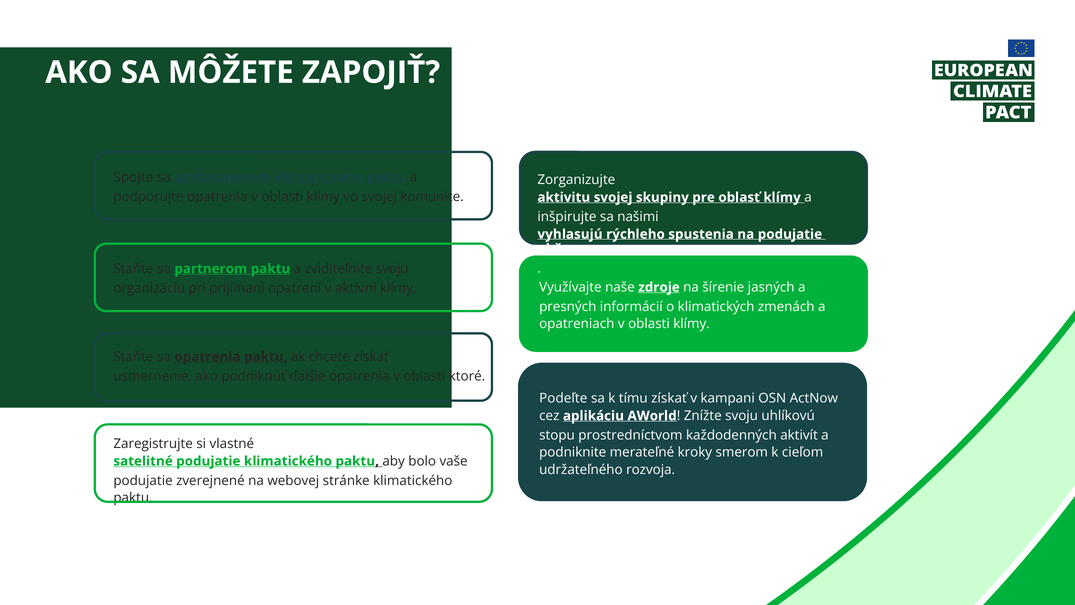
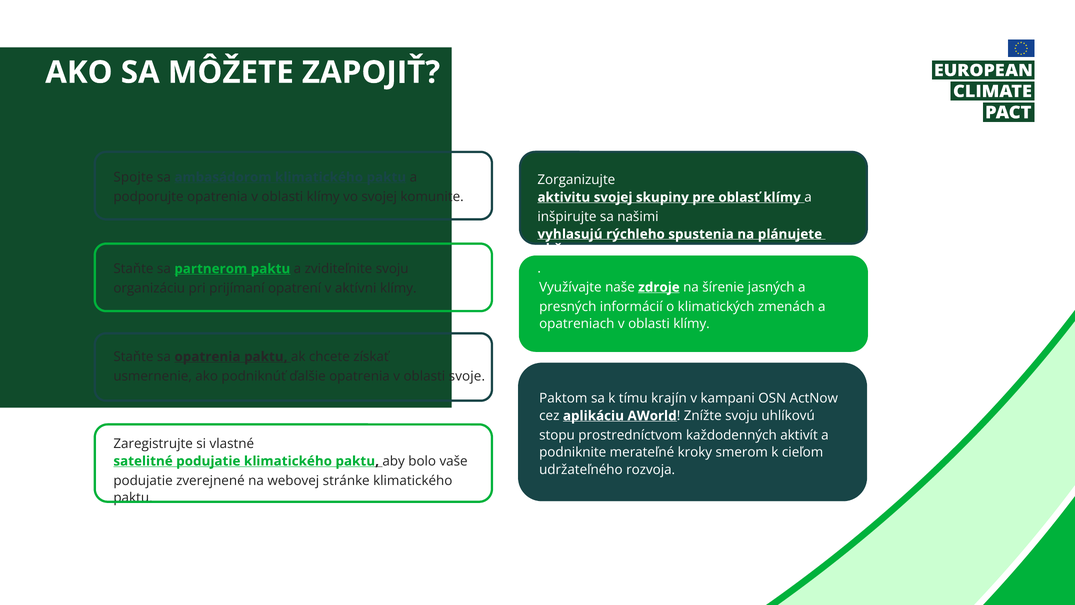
na podujatie: podujatie -> plánujete
ktoré: ktoré -> svoje
Podeľte: Podeľte -> Paktom
tímu získať: získať -> krajín
